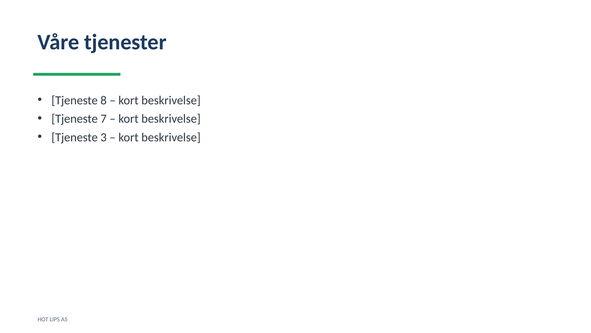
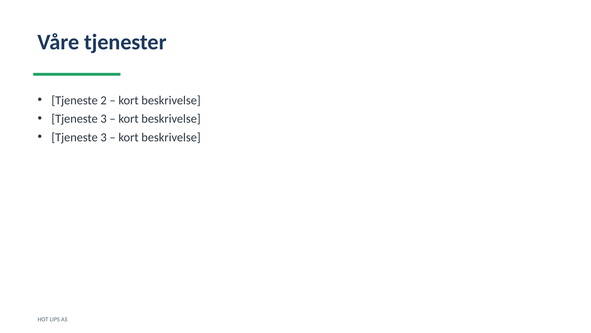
8: 8 -> 2
7 at (104, 119): 7 -> 3
